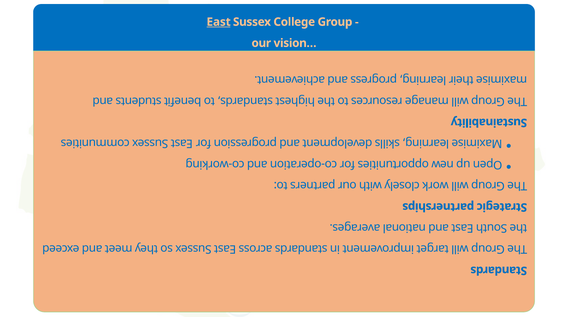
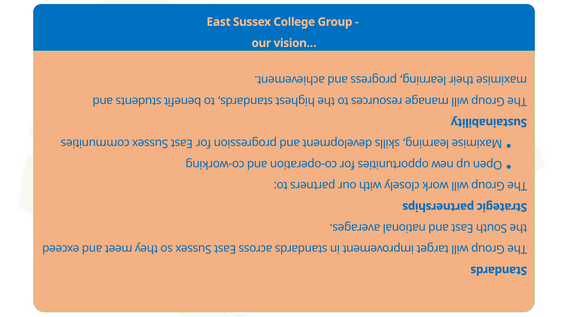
East underline: present -> none
